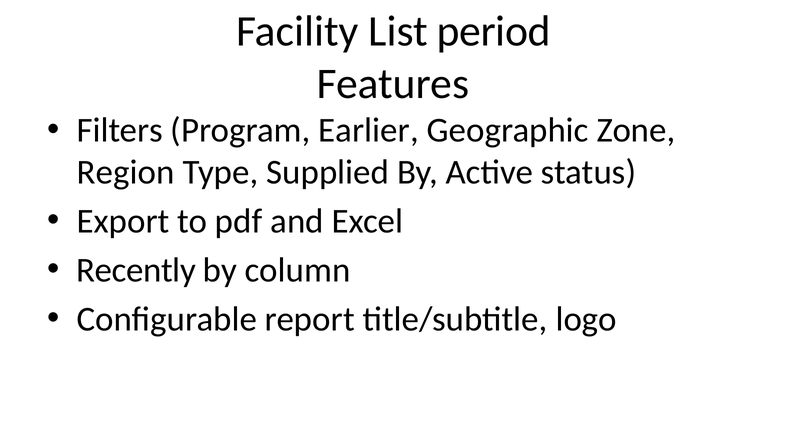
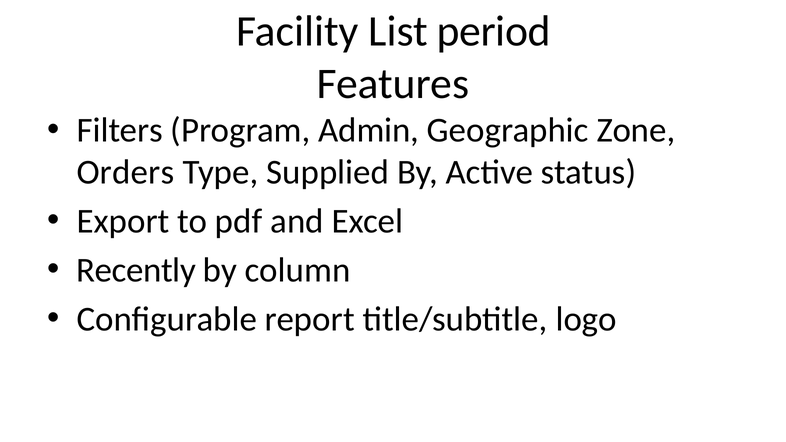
Earlier: Earlier -> Admin
Region: Region -> Orders
